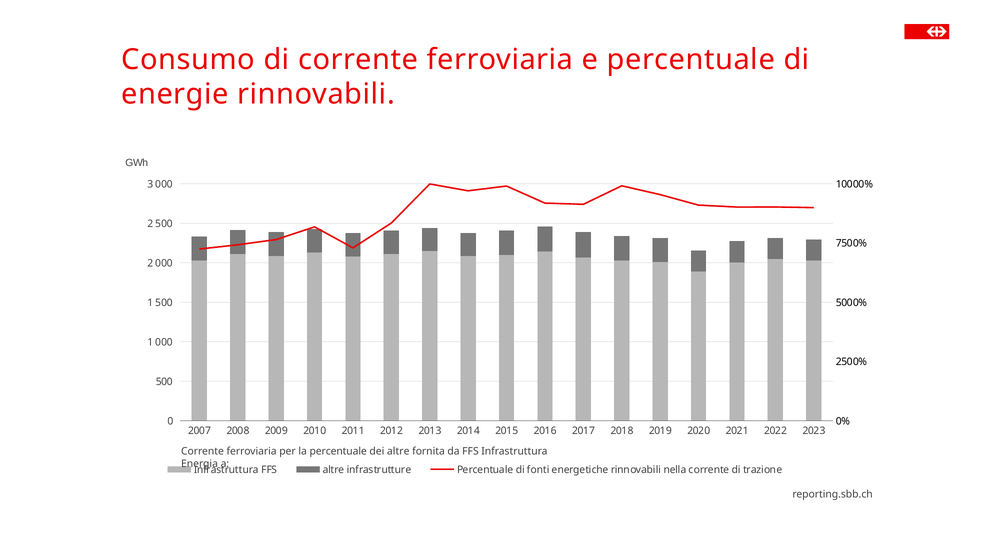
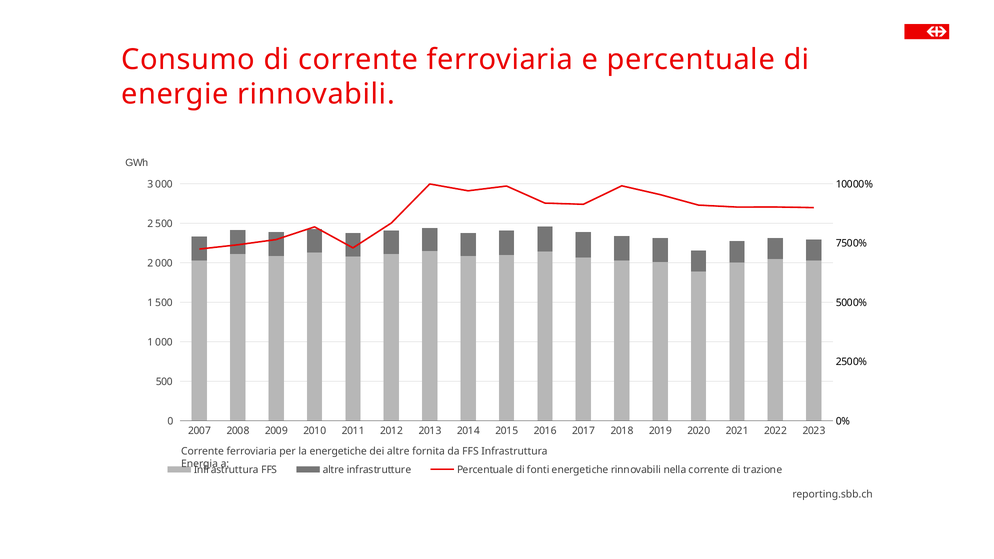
la percentuale: percentuale -> energetiche
